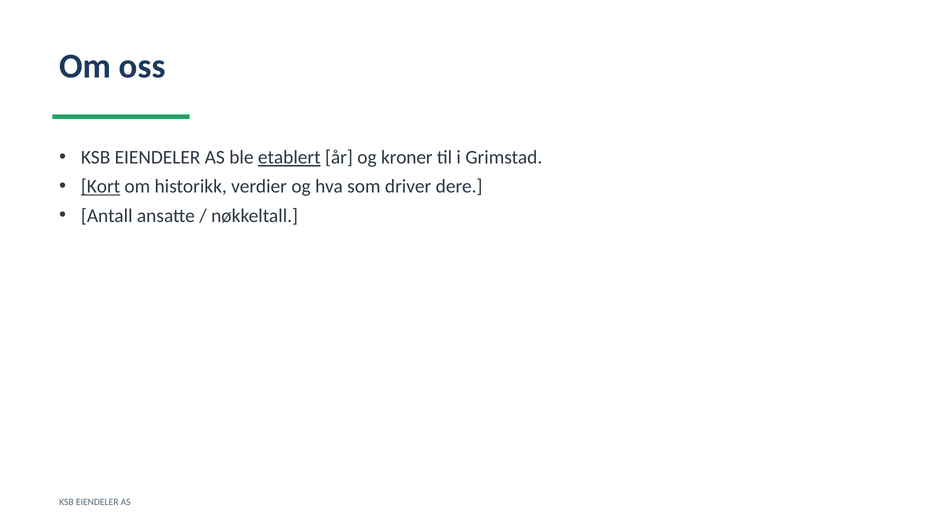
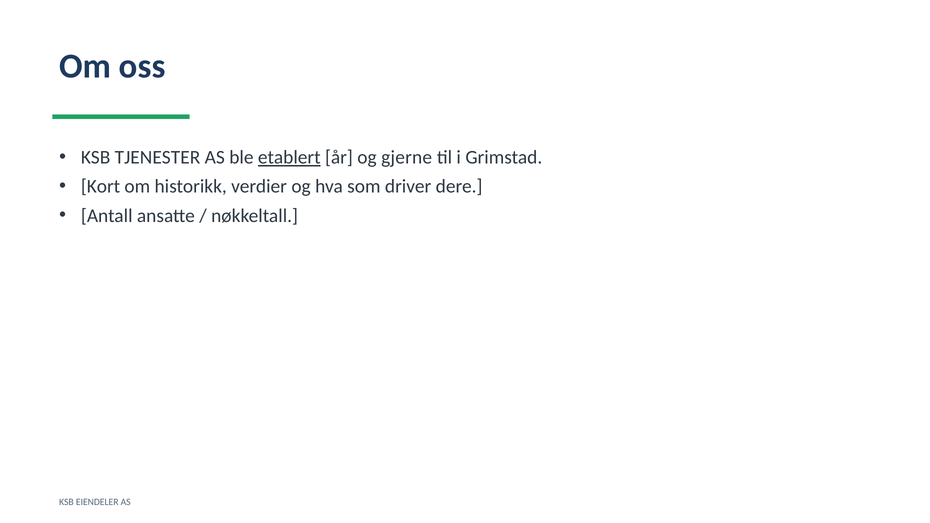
EIENDELER at (158, 158): EIENDELER -> TJENESTER
kroner: kroner -> gjerne
Kort underline: present -> none
